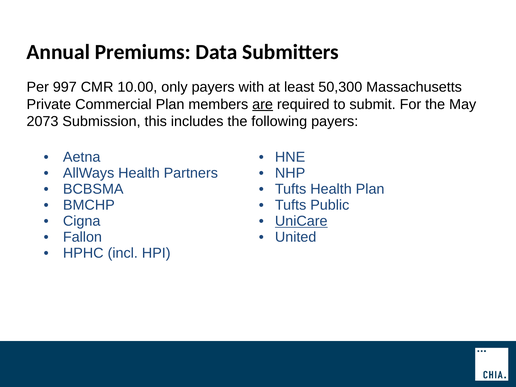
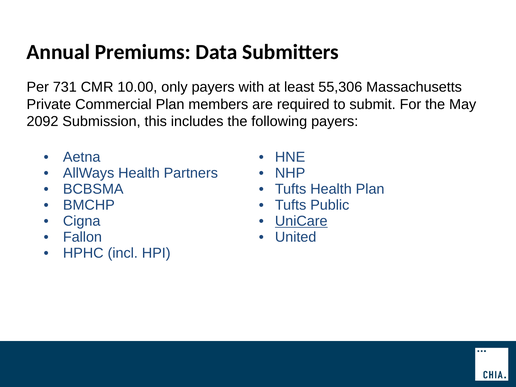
997: 997 -> 731
50,300: 50,300 -> 55,306
are underline: present -> none
2073: 2073 -> 2092
